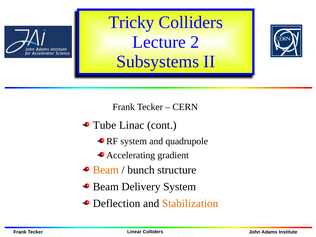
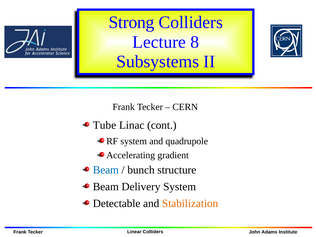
Tricky: Tricky -> Strong
2: 2 -> 8
Beam at (106, 170) colour: orange -> blue
Deflection: Deflection -> Detectable
